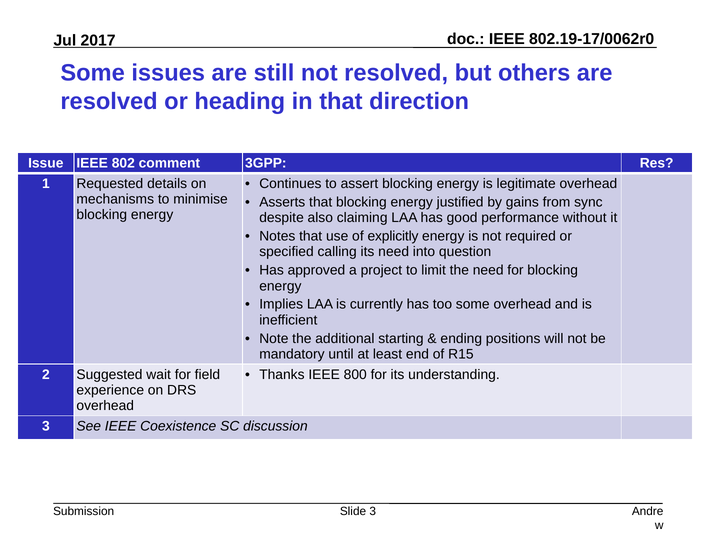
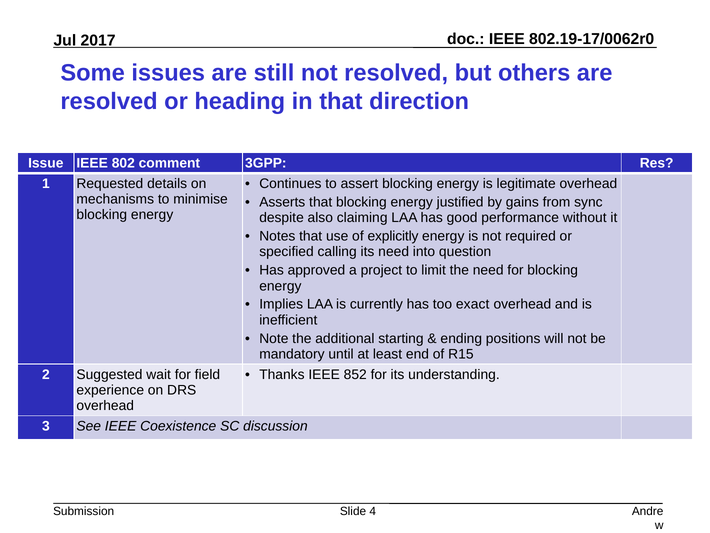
too some: some -> exact
800: 800 -> 852
Slide 3: 3 -> 4
